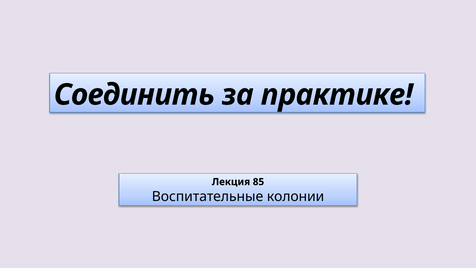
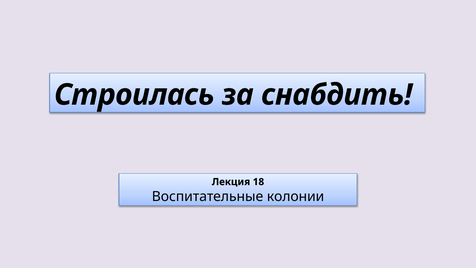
Соединить: Соединить -> Строилась
практике: практике -> снабдить
85: 85 -> 18
